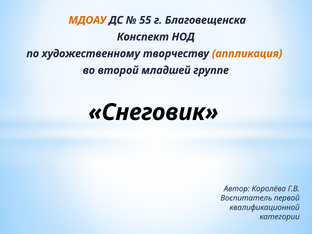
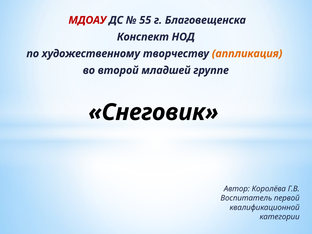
МДОАУ colour: orange -> red
